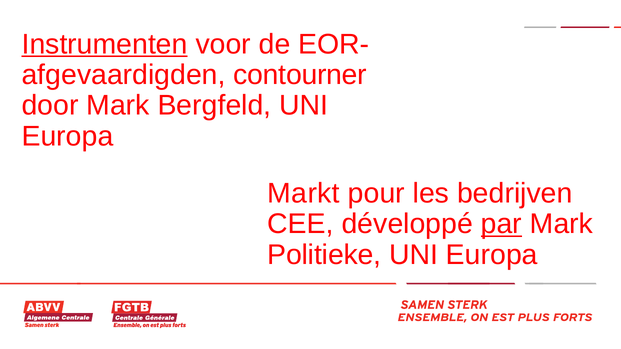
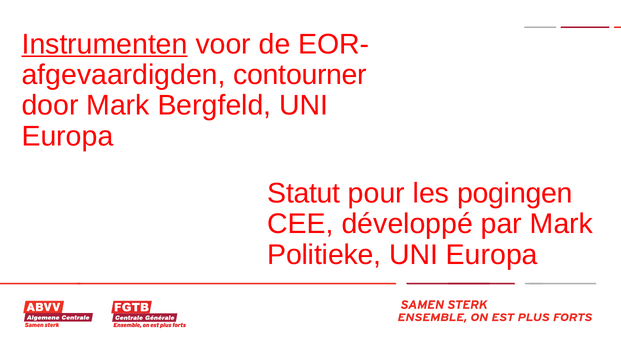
Markt: Markt -> Statut
bedrijven: bedrijven -> pogingen
par underline: present -> none
